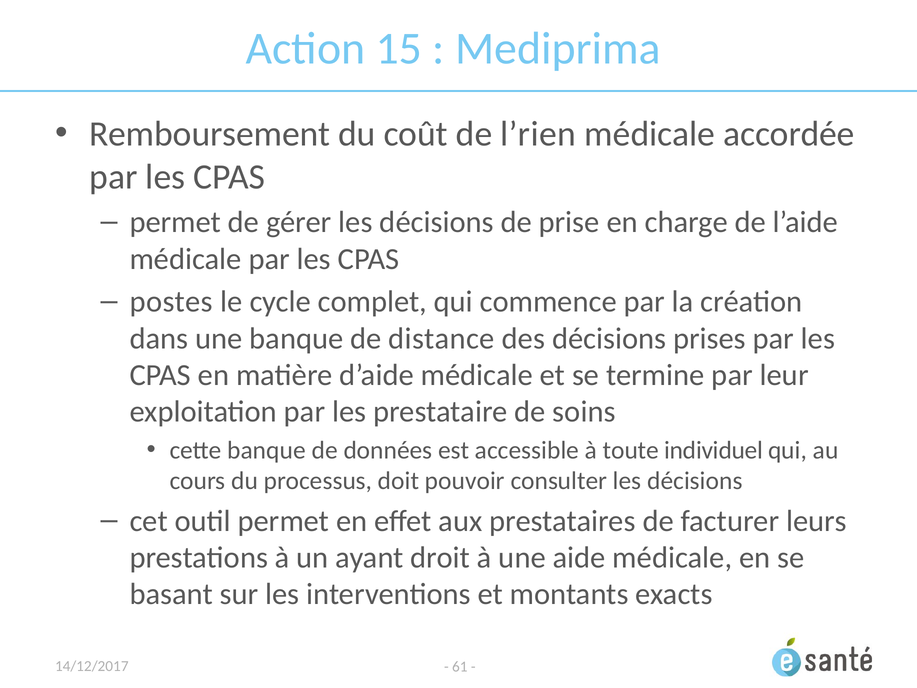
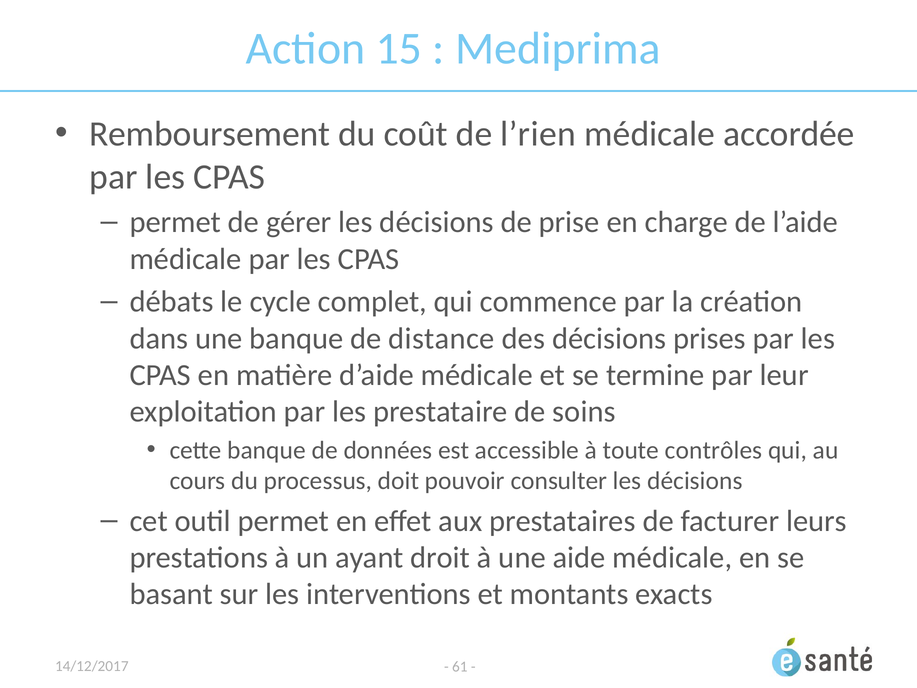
postes: postes -> débats
individuel: individuel -> contrôles
